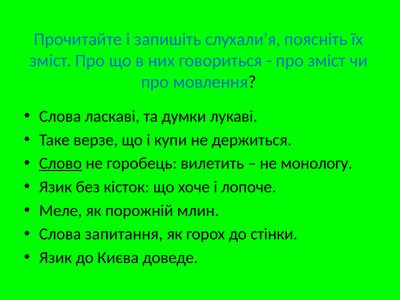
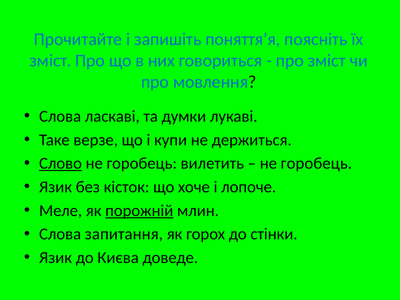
слухали’я: слухали’я -> поняття’я
монологу at (317, 163): монологу -> горобець
порожній underline: none -> present
